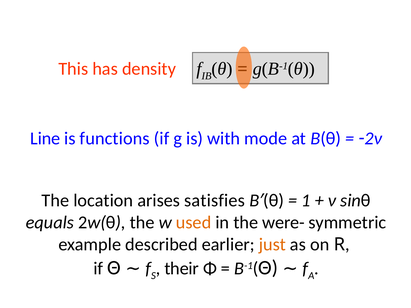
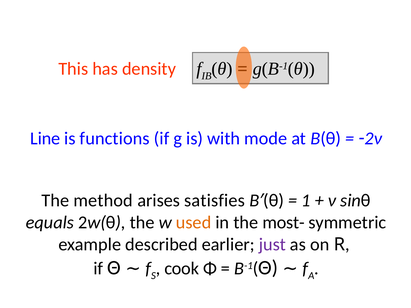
location: location -> method
were-: were- -> most-
just colour: orange -> purple
their: their -> cook
